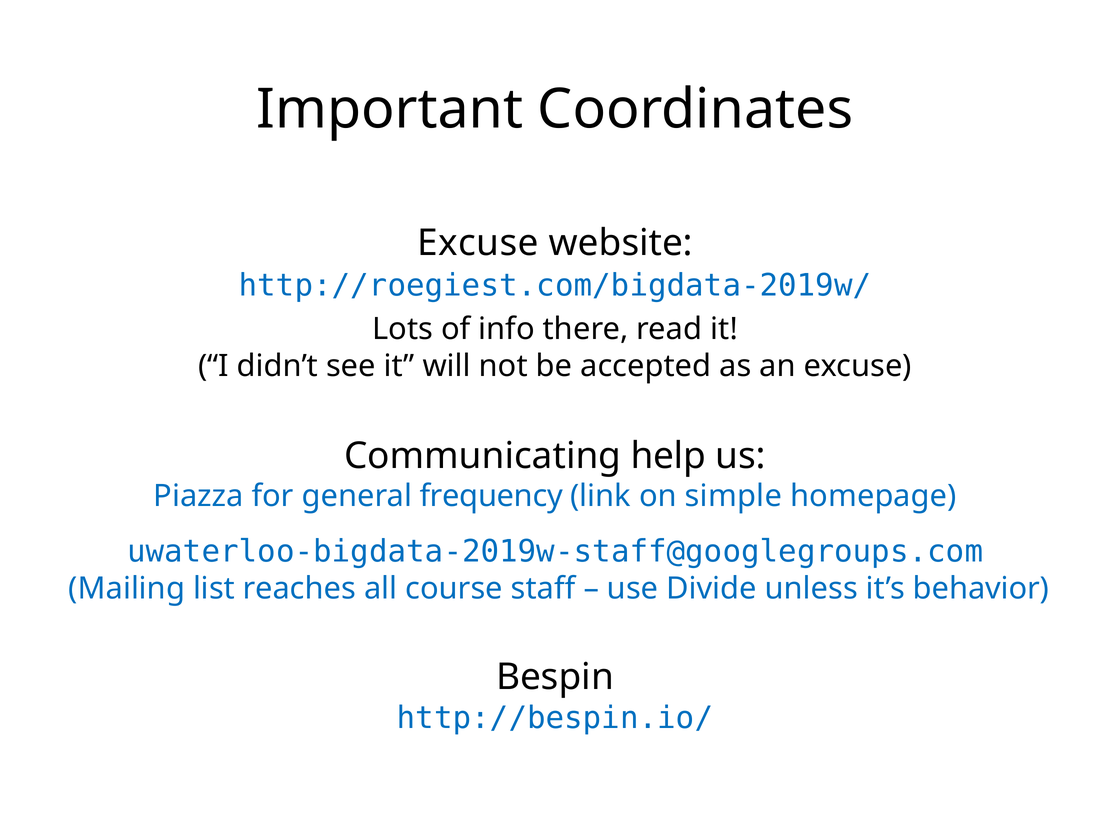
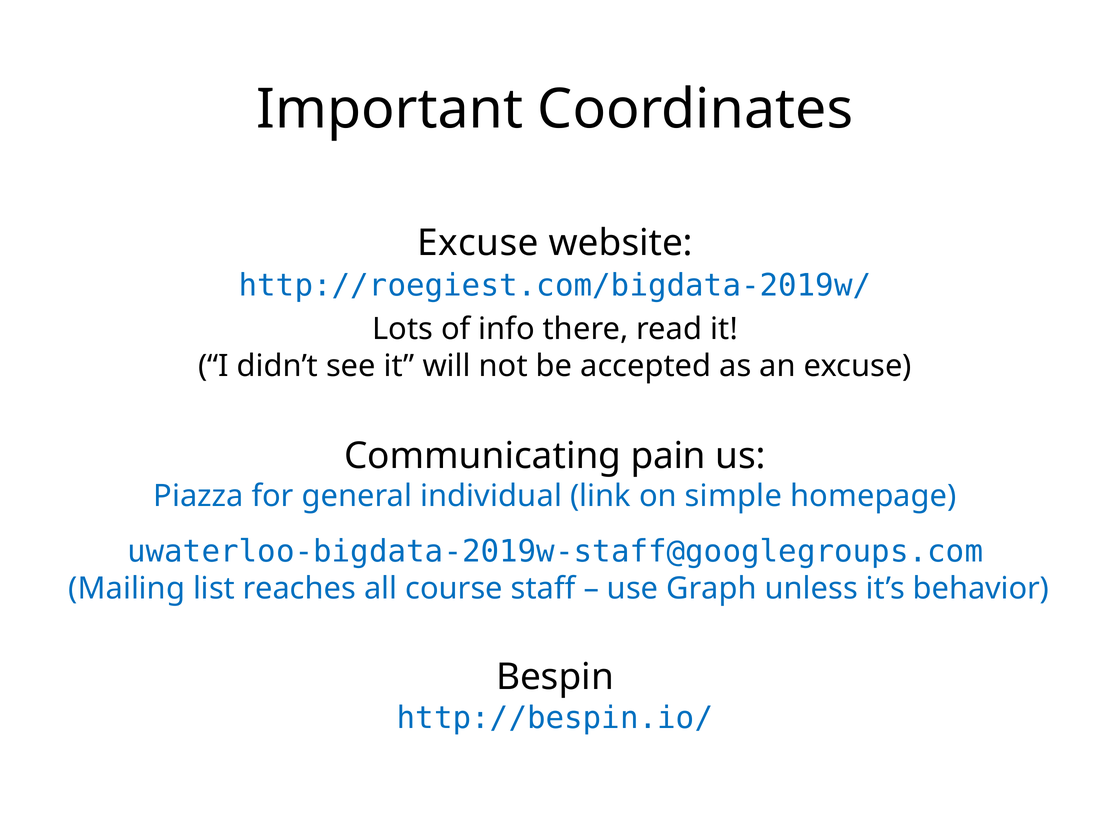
help: help -> pain
frequency: frequency -> individual
Divide: Divide -> Graph
